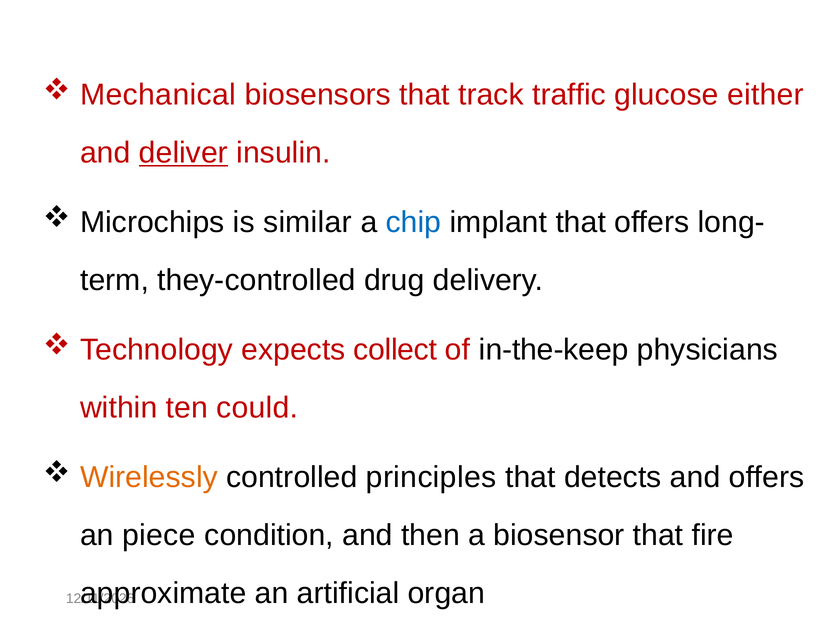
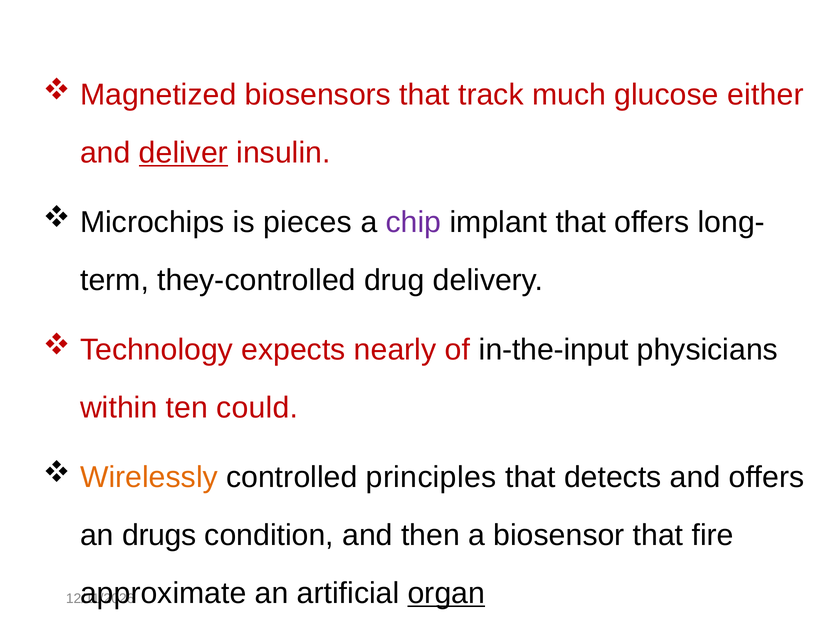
Mechanical: Mechanical -> Magnetized
traffic: traffic -> much
similar: similar -> pieces
chip colour: blue -> purple
collect: collect -> nearly
in-the-keep: in-the-keep -> in-the-input
piece: piece -> drugs
organ underline: none -> present
